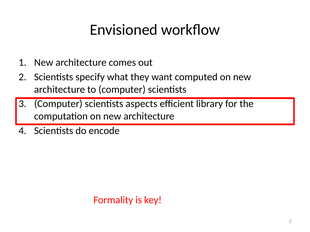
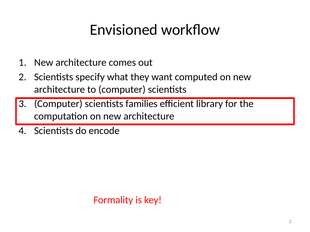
aspects: aspects -> families
